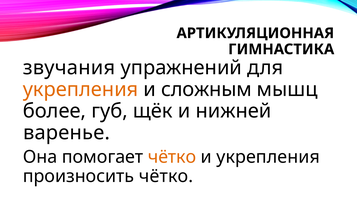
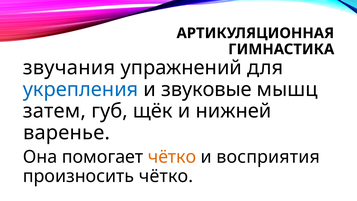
укрепления at (81, 89) colour: orange -> blue
сложным: сложным -> звуковые
более: более -> затем
и укрепления: укрепления -> восприятия
